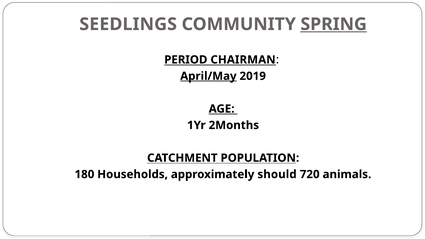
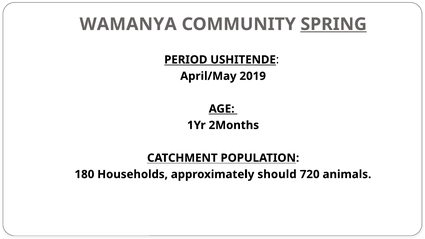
SEEDLINGS: SEEDLINGS -> WAMANYA
CHAIRMAN: CHAIRMAN -> USHITENDE
April/May underline: present -> none
